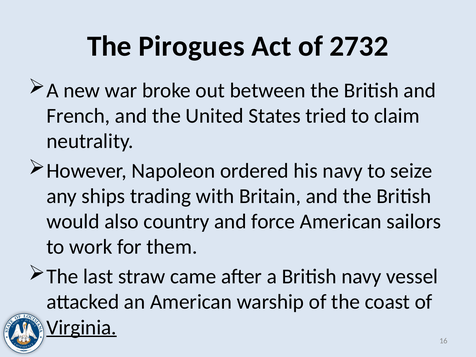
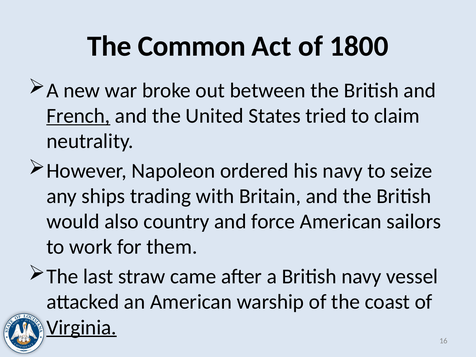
Pirogues: Pirogues -> Common
2732: 2732 -> 1800
French underline: none -> present
